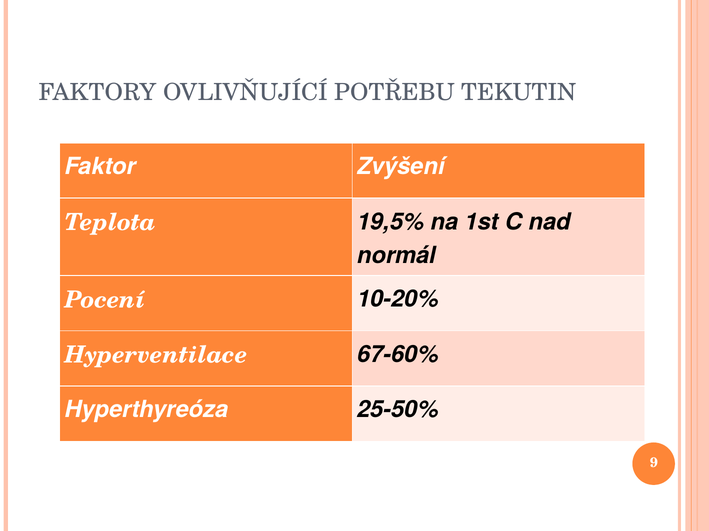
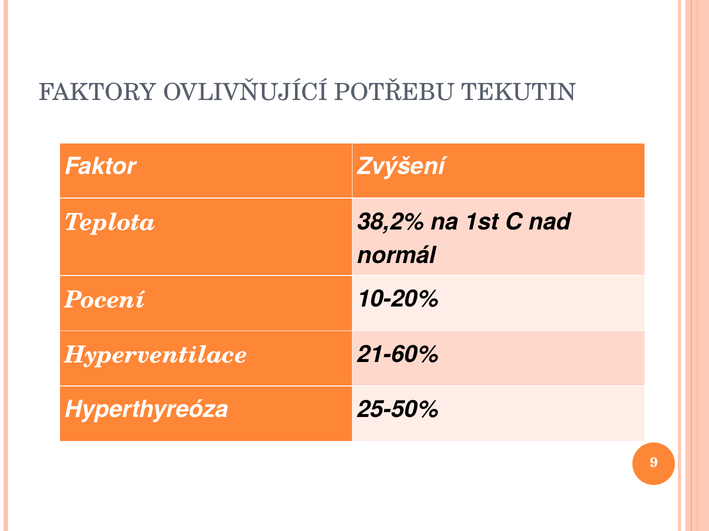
19,5%: 19,5% -> 38,2%
67-60%: 67-60% -> 21-60%
